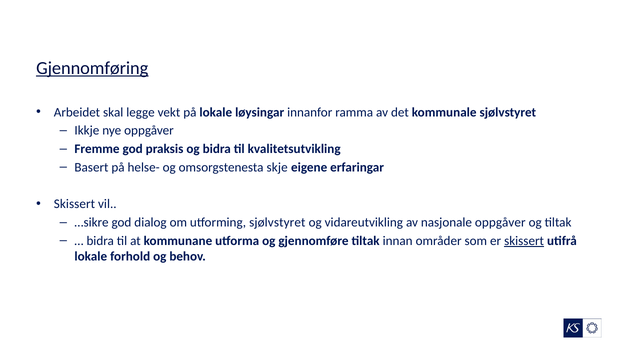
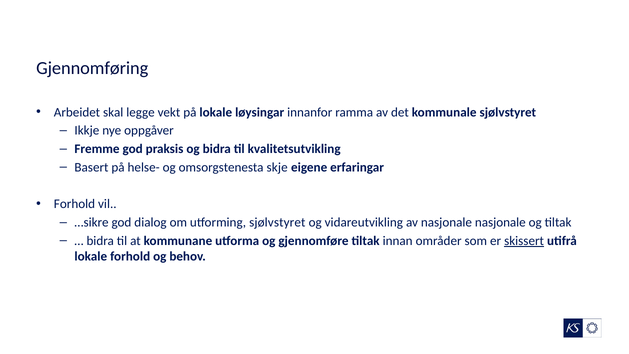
Gjennomføring underline: present -> none
Skissert at (74, 204): Skissert -> Forhold
nasjonale oppgåver: oppgåver -> nasjonale
